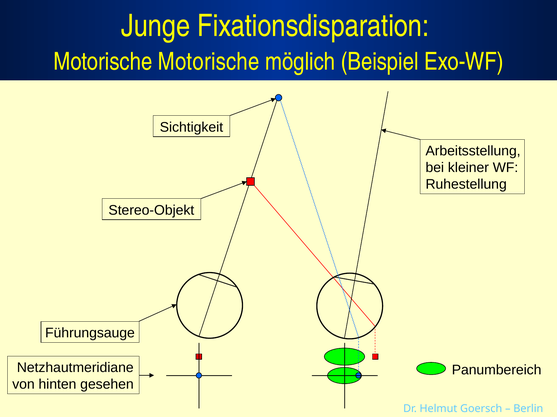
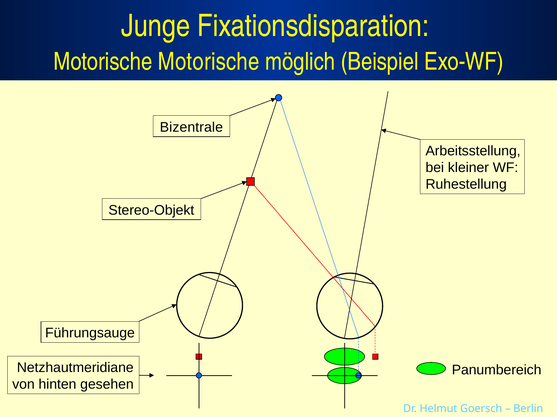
Sichtigkeit: Sichtigkeit -> Bizentrale
